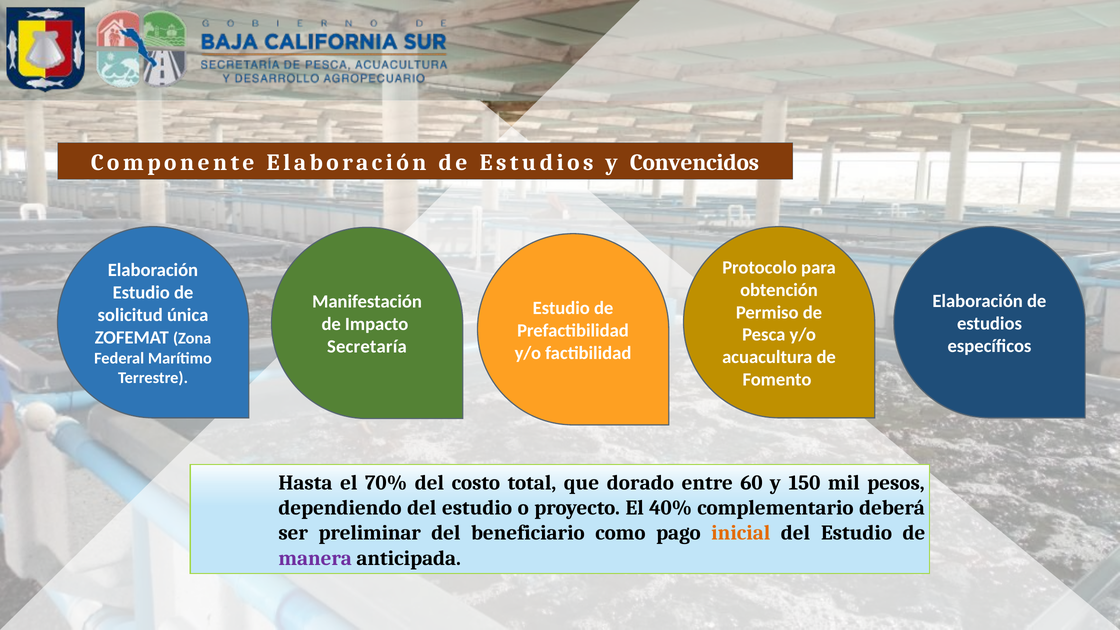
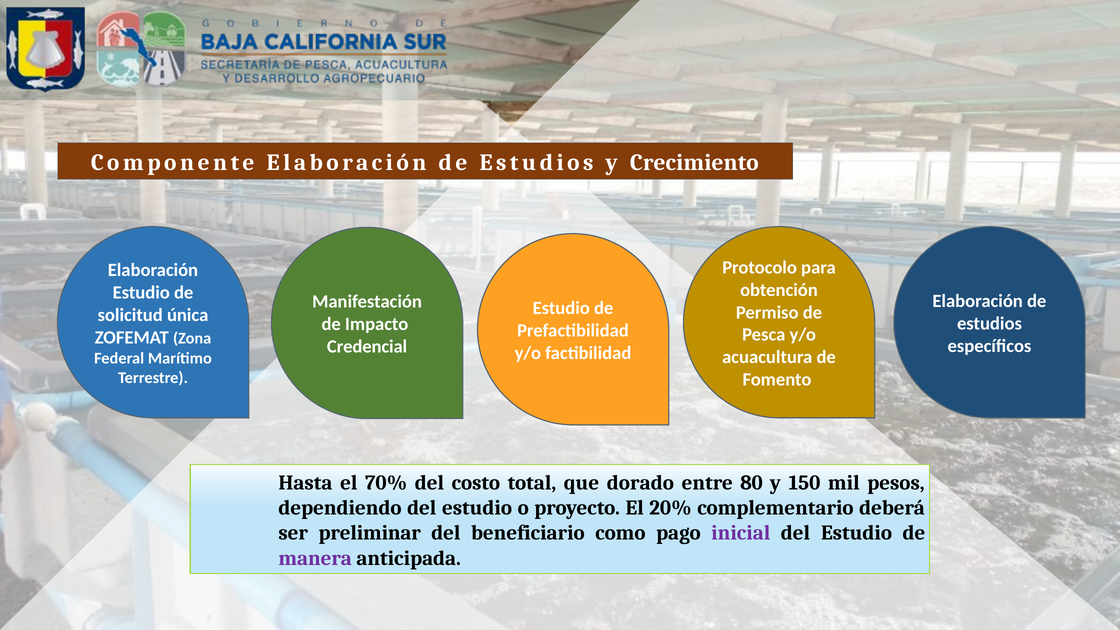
Convencidos: Convencidos -> Crecimiento
Secretaría: Secretaría -> Credencial
60: 60 -> 80
40%: 40% -> 20%
inicial colour: orange -> purple
